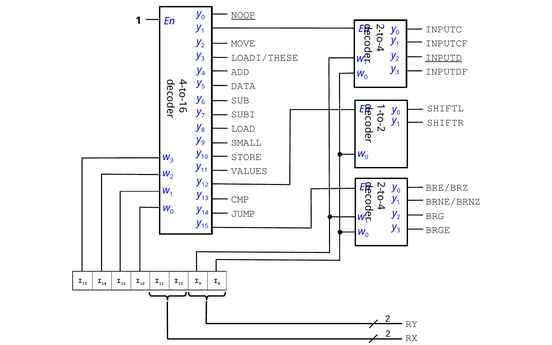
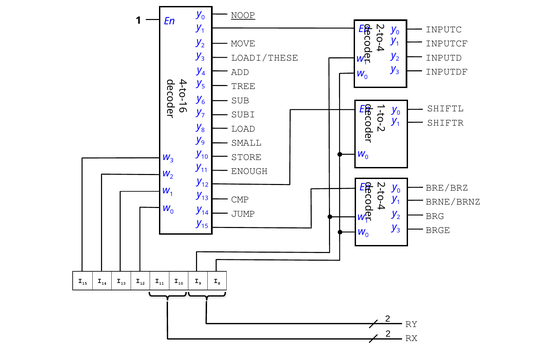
INPUTD underline: present -> none
DATA: DATA -> TREE
VALUES: VALUES -> ENOUGH
